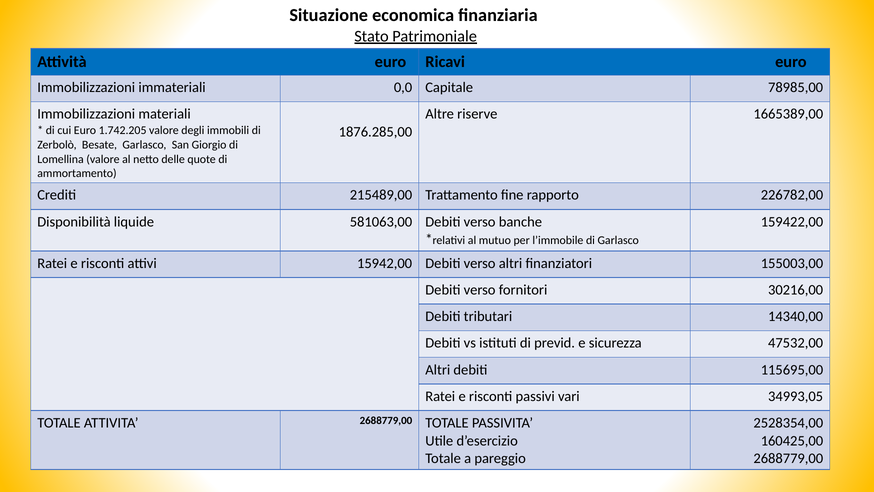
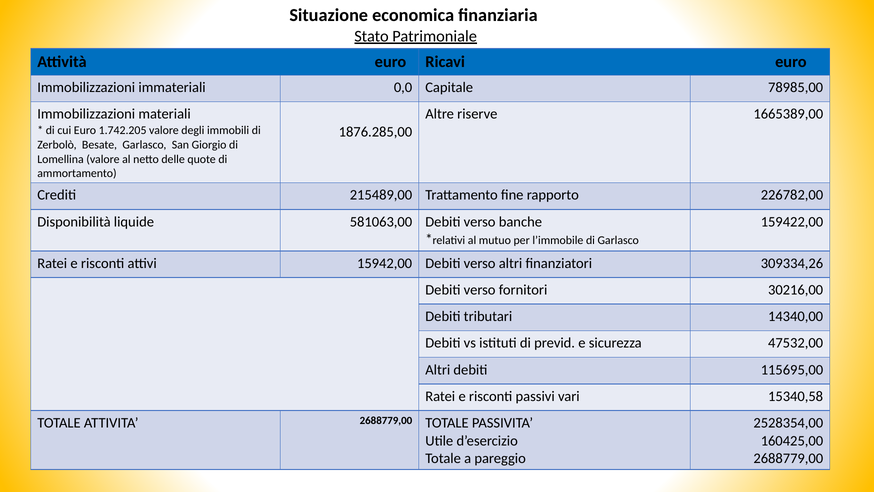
155003,00: 155003,00 -> 309334,26
34993,05: 34993,05 -> 15340,58
